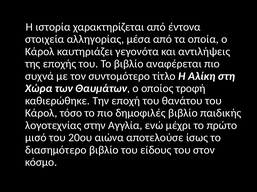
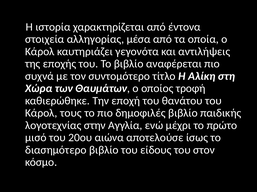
τόσο: τόσο -> τους
